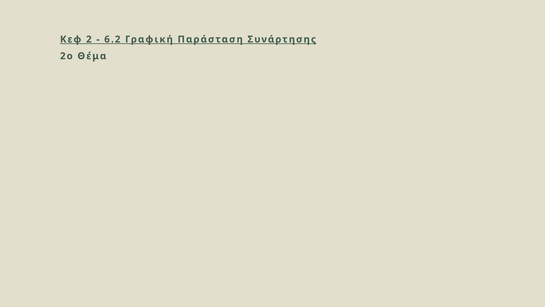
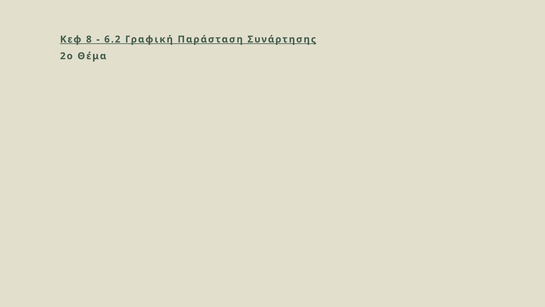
2: 2 -> 8
